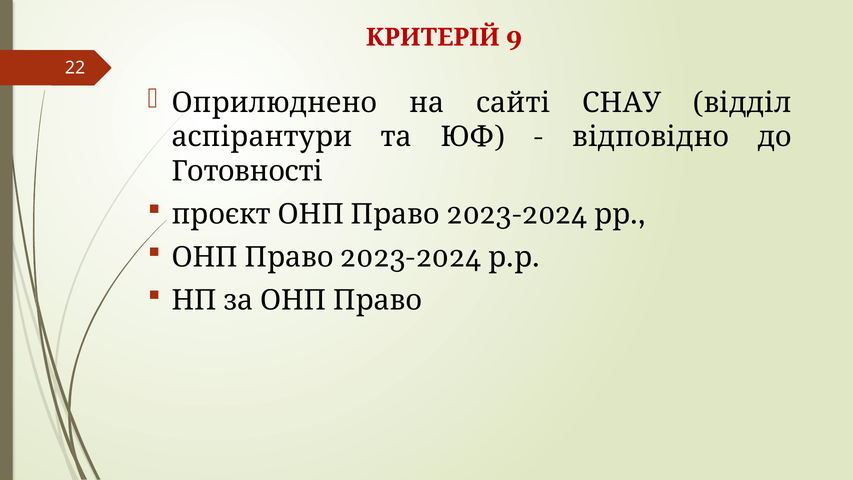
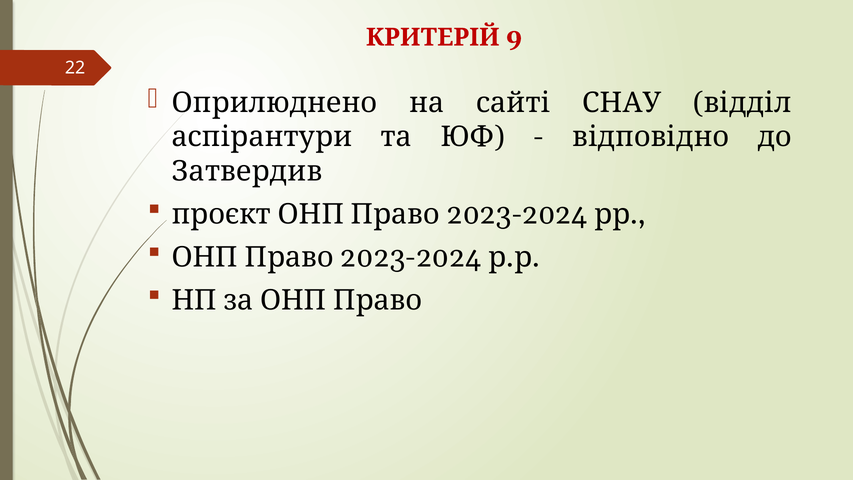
Готовності: Готовності -> Затвердив
